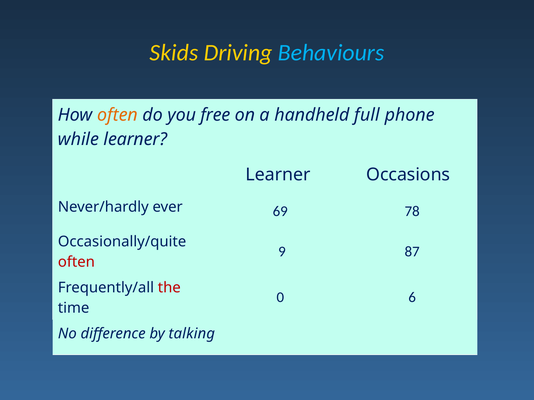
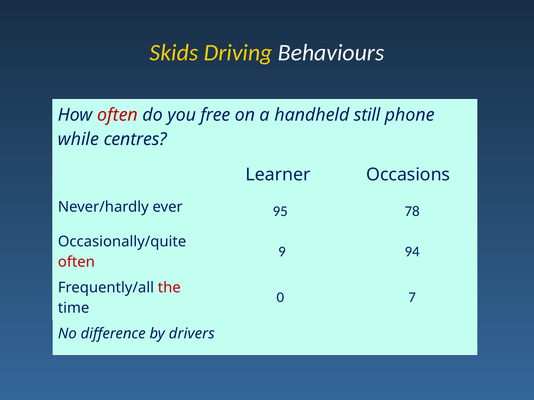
Behaviours colour: light blue -> white
often at (118, 115) colour: orange -> red
full: full -> still
while learner: learner -> centres
69: 69 -> 95
87: 87 -> 94
6: 6 -> 7
talking: talking -> drivers
